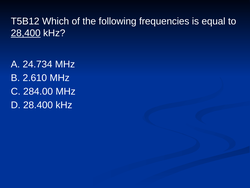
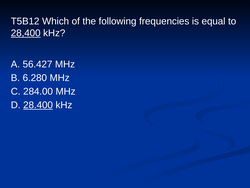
24.734: 24.734 -> 56.427
2.610: 2.610 -> 6.280
28.400 underline: none -> present
